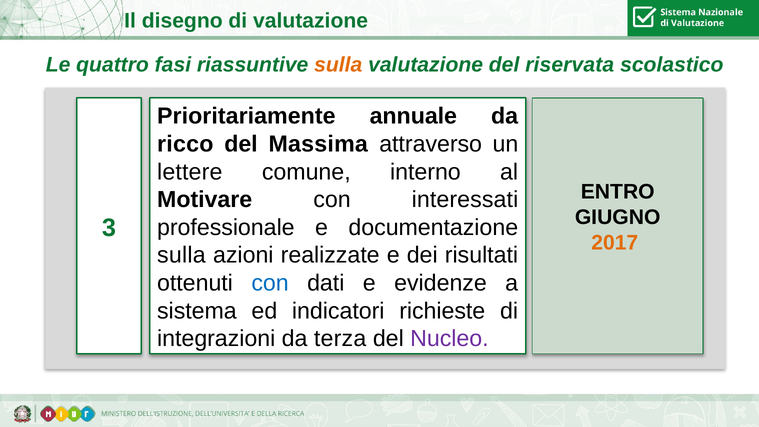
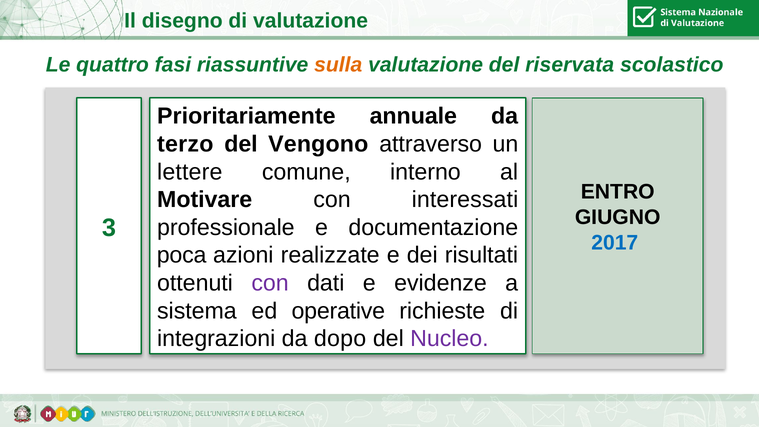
ricco: ricco -> terzo
Massima: Massima -> Vengono
2017 colour: orange -> blue
sulla at (181, 255): sulla -> poca
con at (270, 283) colour: blue -> purple
indicatori: indicatori -> operative
terza: terza -> dopo
